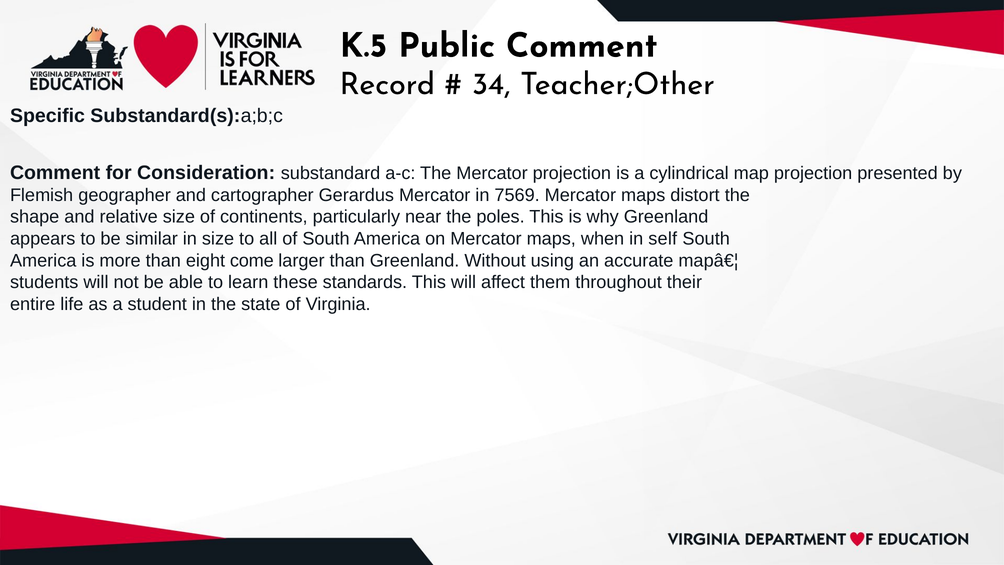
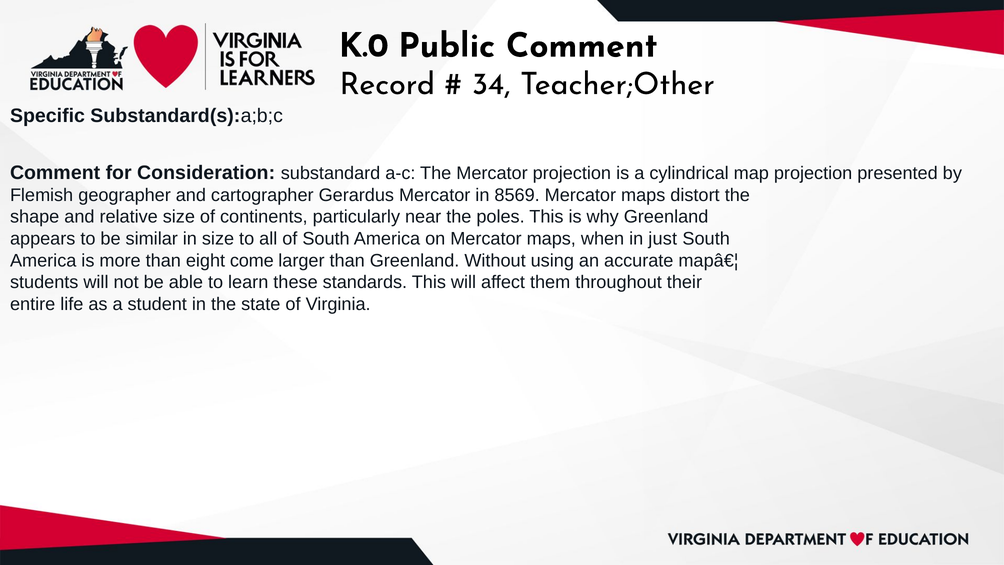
K.5: K.5 -> K.0
7569: 7569 -> 8569
self: self -> just
